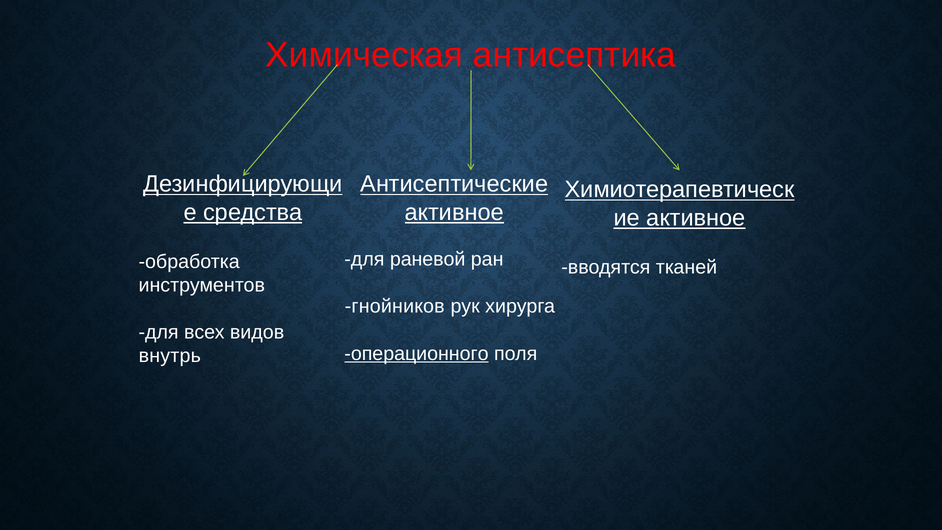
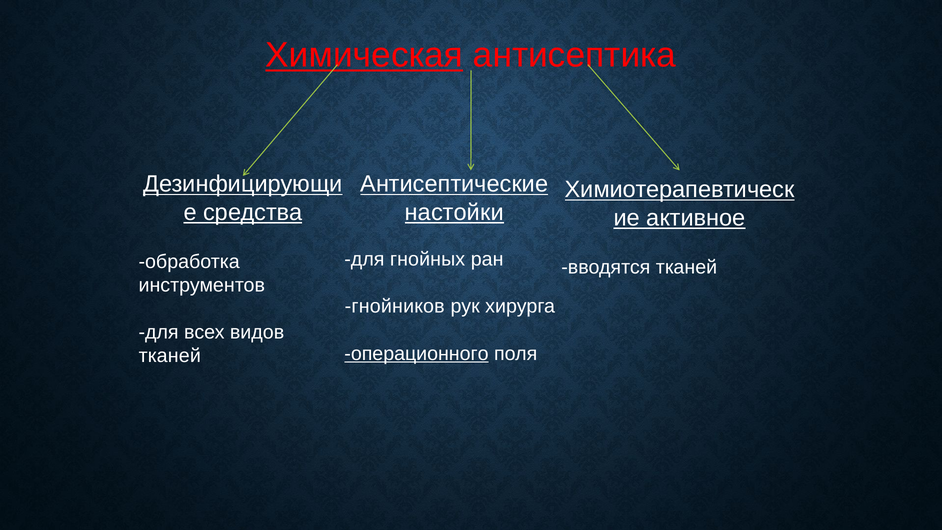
Химическая underline: none -> present
активное at (454, 212): активное -> настойки
раневой: раневой -> гнойных
внутрь at (170, 356): внутрь -> тканей
